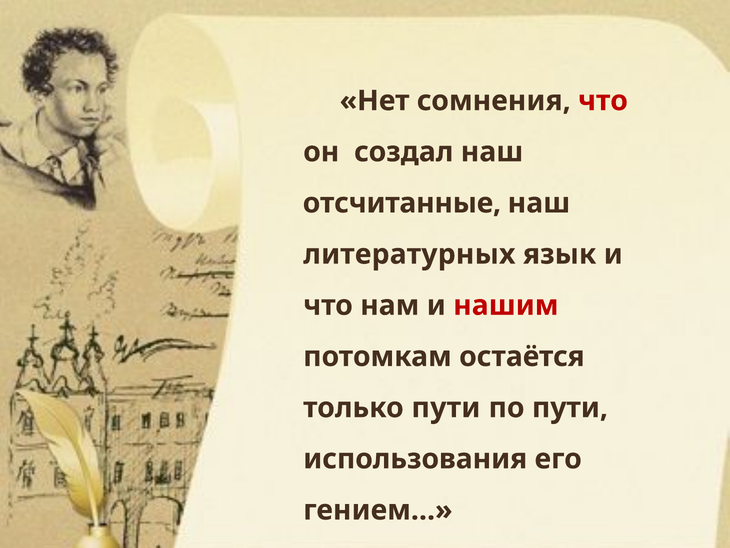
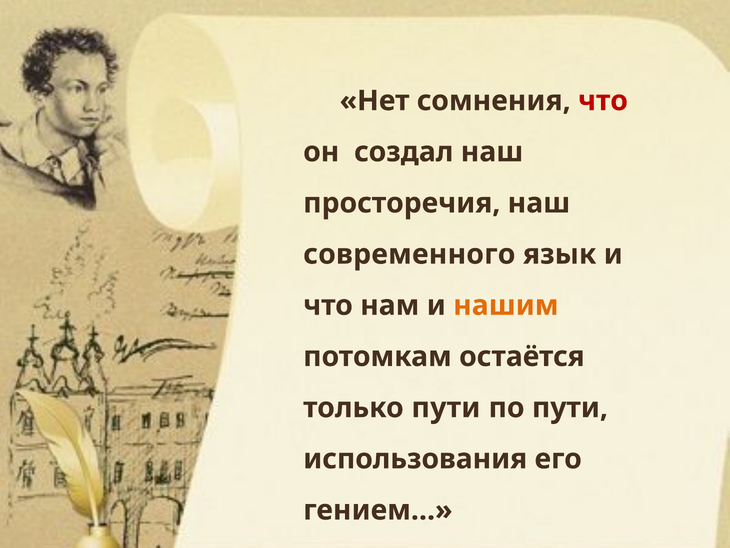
отсчитанные: отсчитанные -> просторечия
литературных: литературных -> современного
нашим colour: red -> orange
